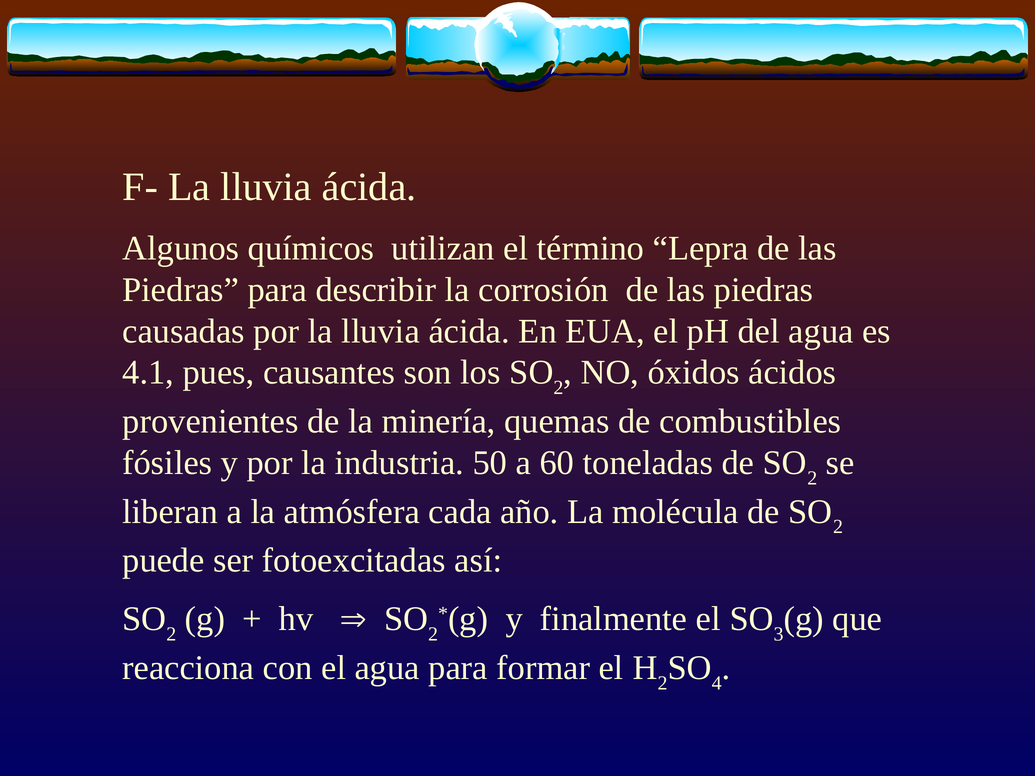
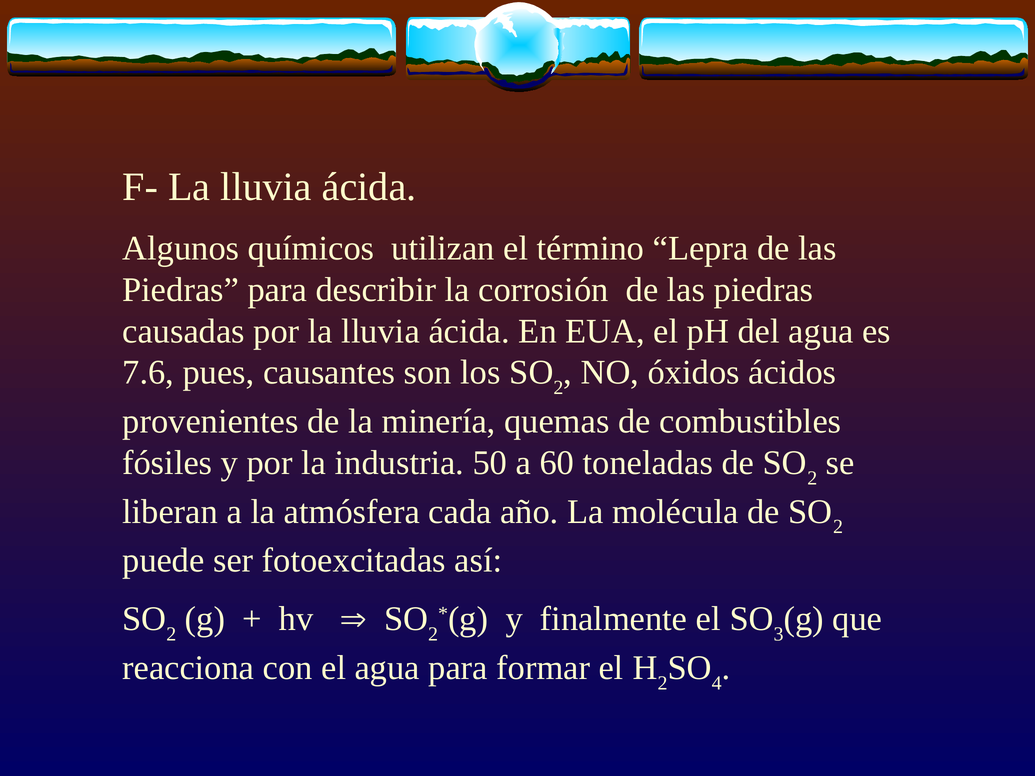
4.1: 4.1 -> 7.6
